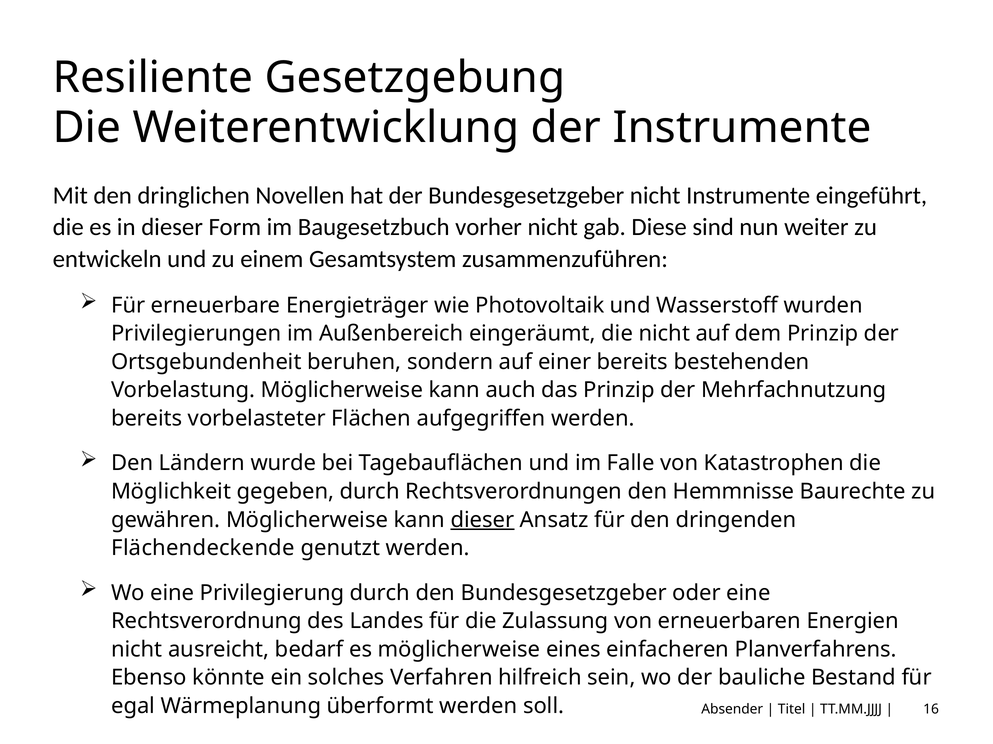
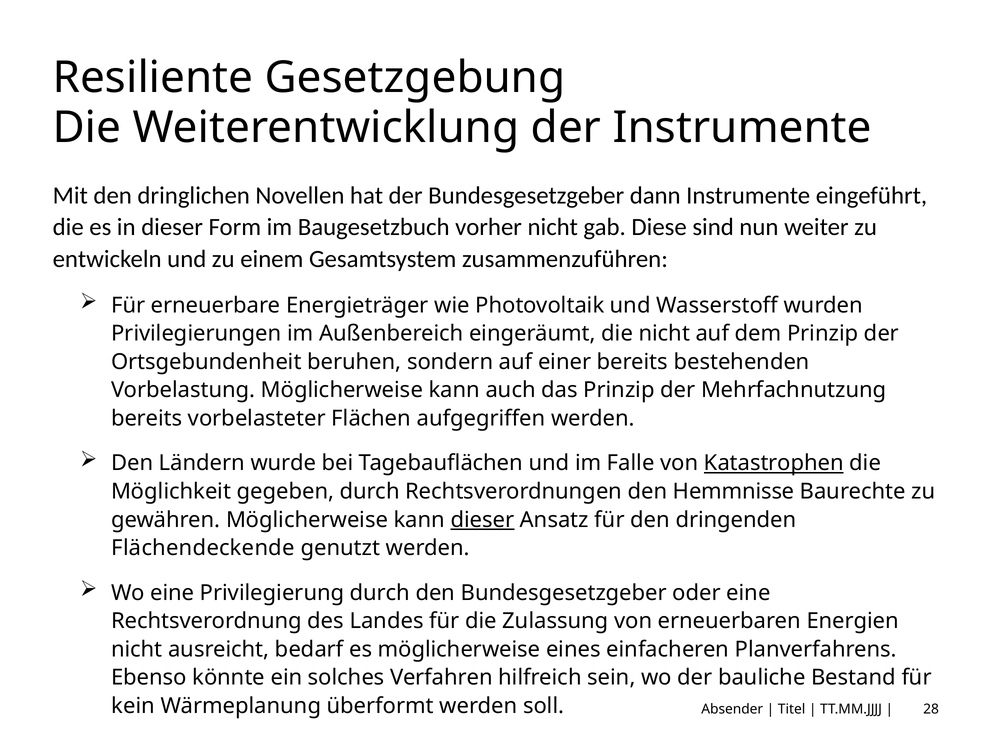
Bundesgesetzgeber nicht: nicht -> dann
Katastrophen underline: none -> present
egal: egal -> kein
16: 16 -> 28
